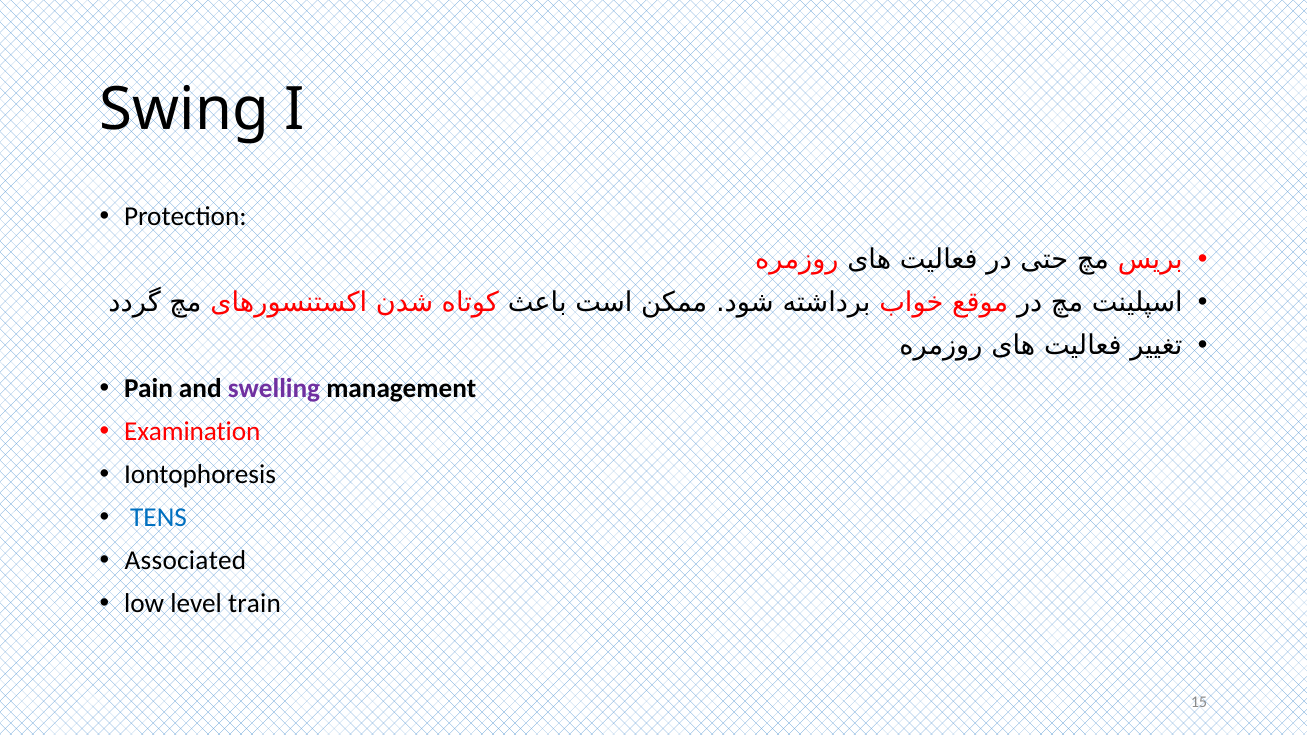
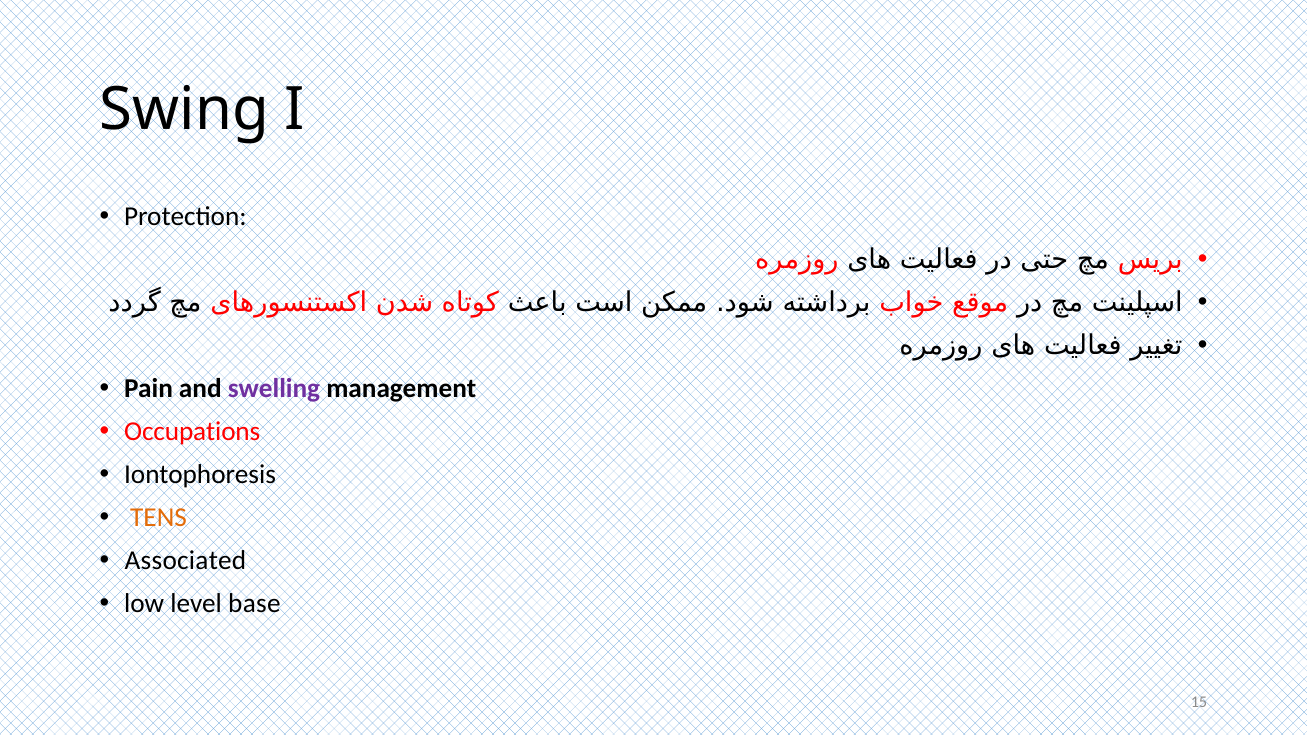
Examination: Examination -> Occupations
TENS colour: blue -> orange
train: train -> base
